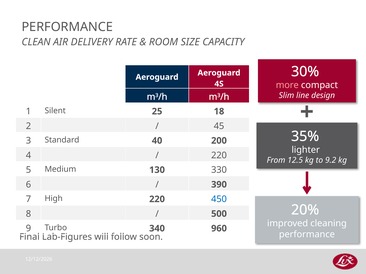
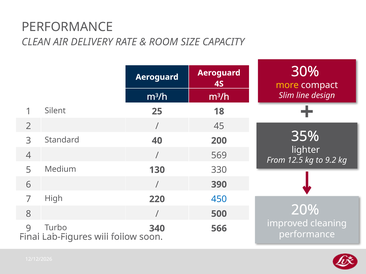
more colour: pink -> yellow
220 at (219, 156): 220 -> 569
960: 960 -> 566
